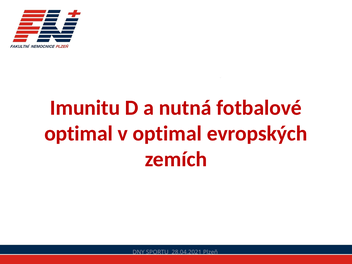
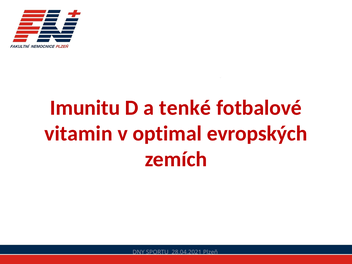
nutná: nutná -> tenké
optimal at (79, 134): optimal -> vitamin
